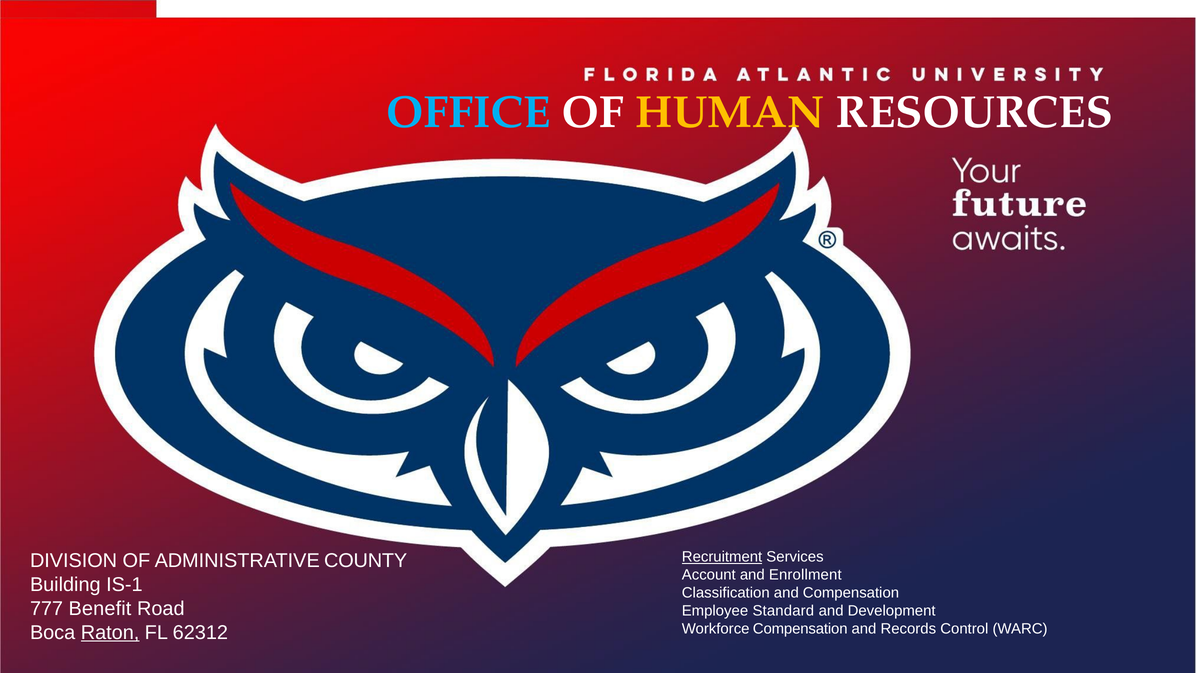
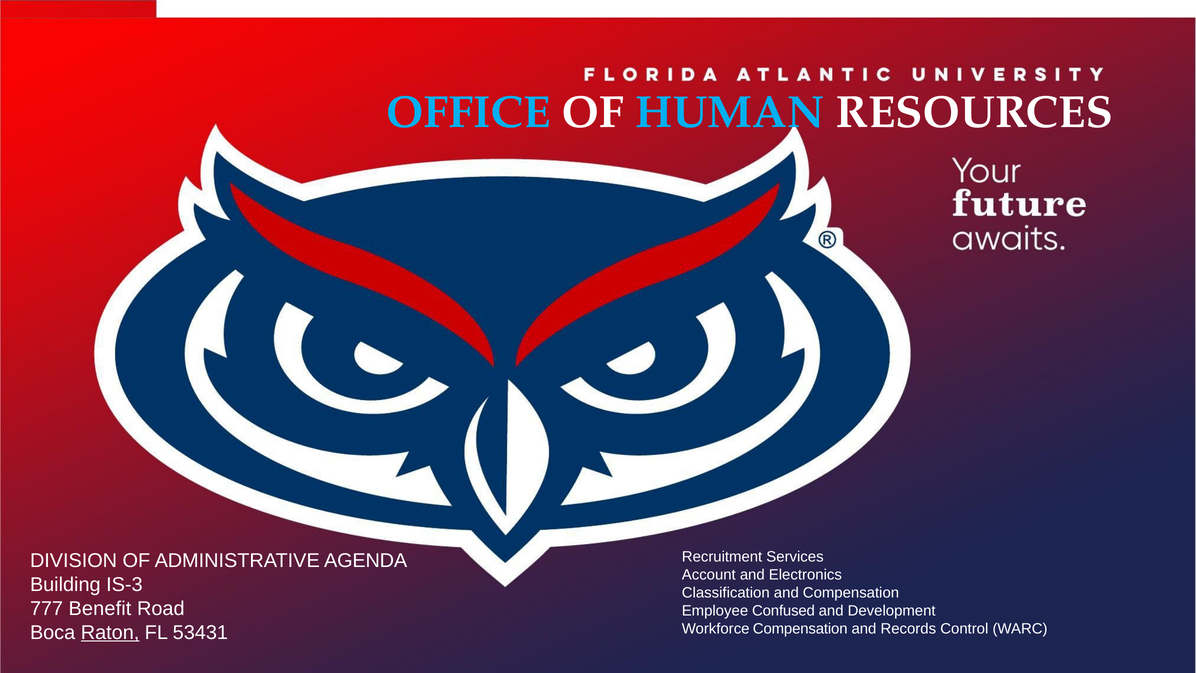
HUMAN colour: yellow -> light blue
Recruitment underline: present -> none
COUNTY: COUNTY -> AGENDA
Enrollment: Enrollment -> Electronics
IS-1: IS-1 -> IS-3
Standard: Standard -> Confused
62312: 62312 -> 53431
